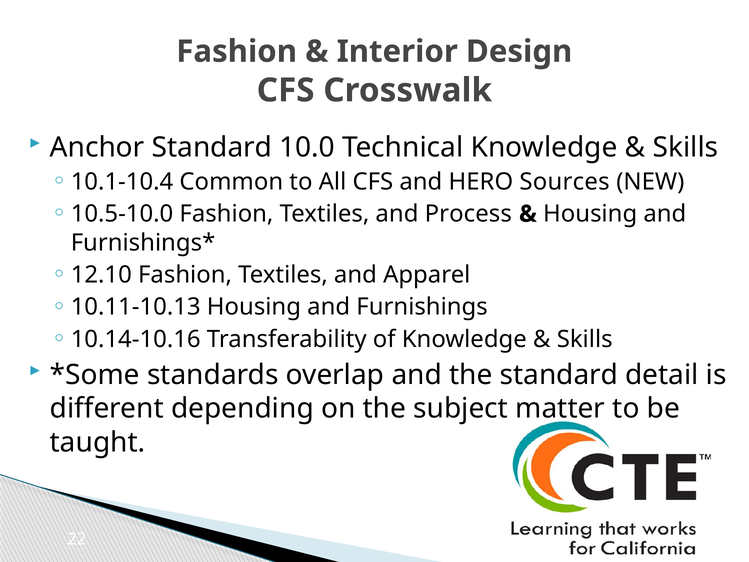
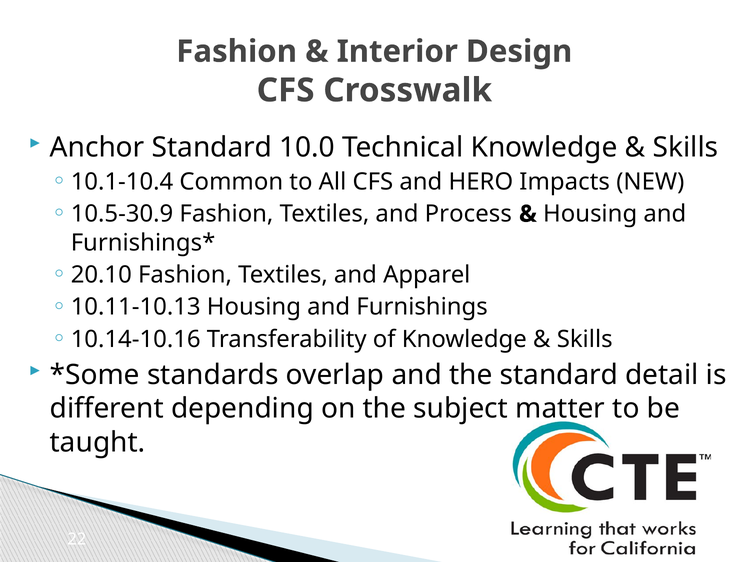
Sources: Sources -> Impacts
10.5-10.0: 10.5-10.0 -> 10.5-30.9
12.10: 12.10 -> 20.10
